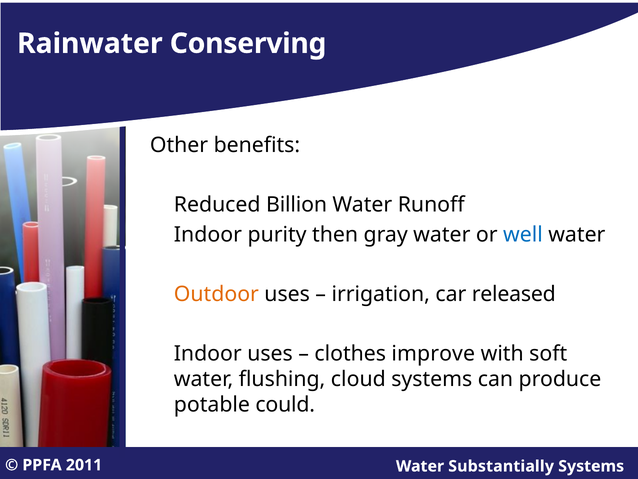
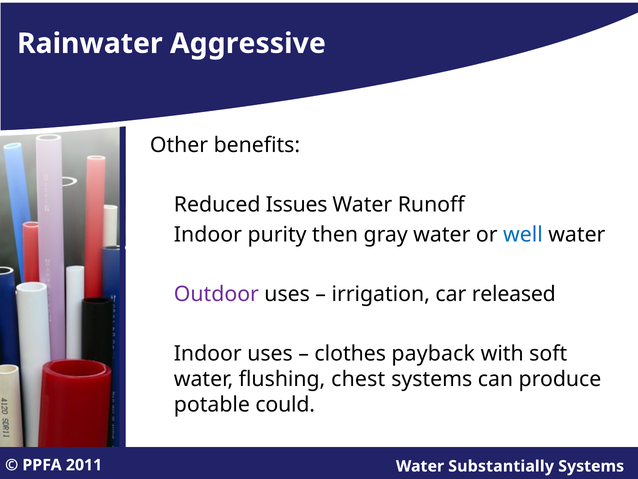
Conserving: Conserving -> Aggressive
Billion: Billion -> Issues
Outdoor colour: orange -> purple
improve: improve -> payback
cloud: cloud -> chest
